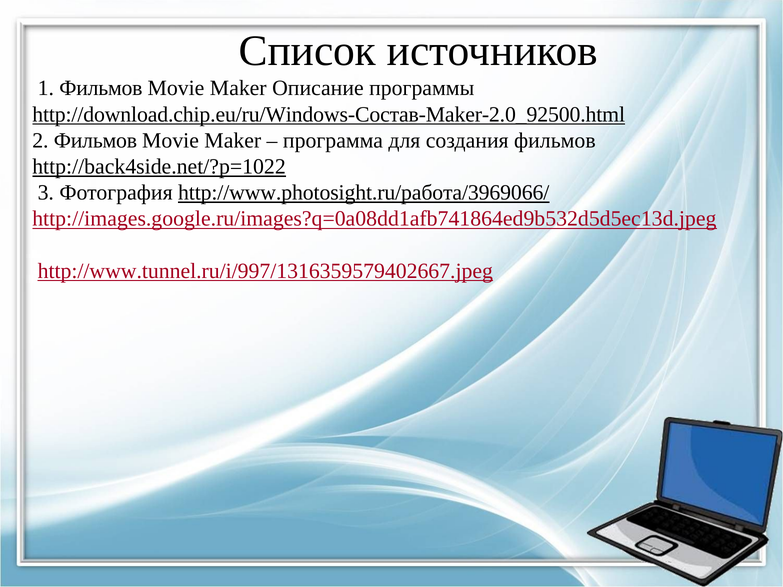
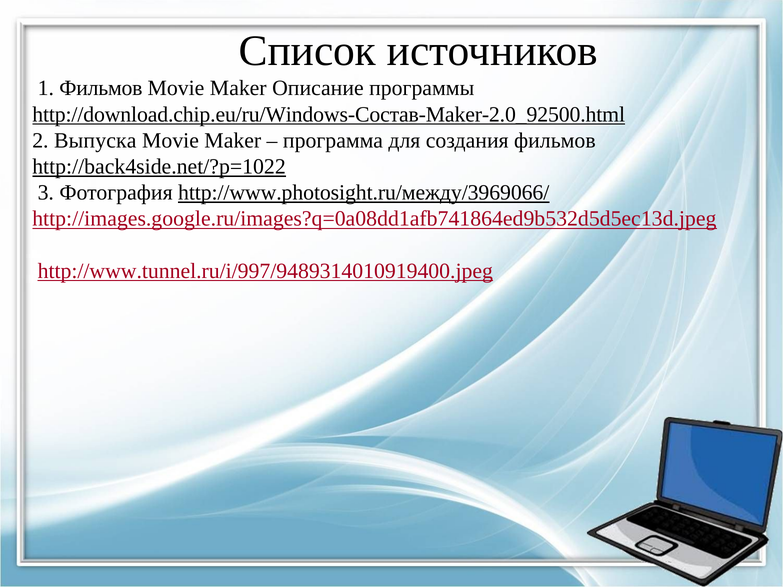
2 Фильмов: Фильмов -> Выпуска
http://www.photosight.ru/работа/3969066/: http://www.photosight.ru/работа/3969066/ -> http://www.photosight.ru/между/3969066/
http://www.tunnel.ru/i/997/1316359579402667.jpeg: http://www.tunnel.ru/i/997/1316359579402667.jpeg -> http://www.tunnel.ru/i/997/9489314010919400.jpeg
